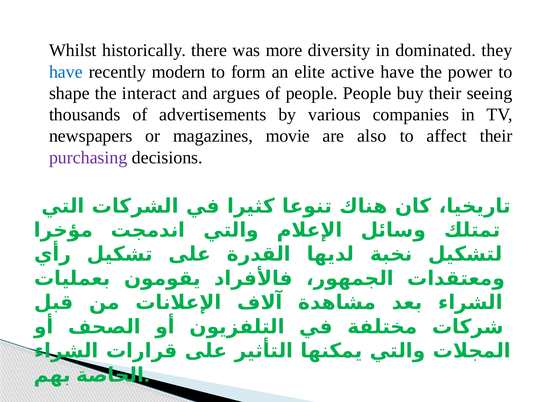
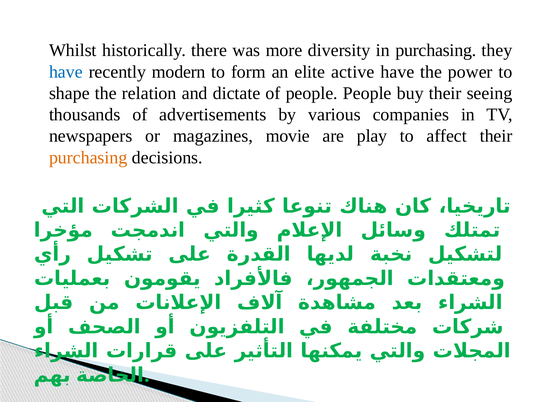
in dominated: dominated -> purchasing
interact: interact -> relation
argues: argues -> dictate
also: also -> play
purchasing at (88, 158) colour: purple -> orange
